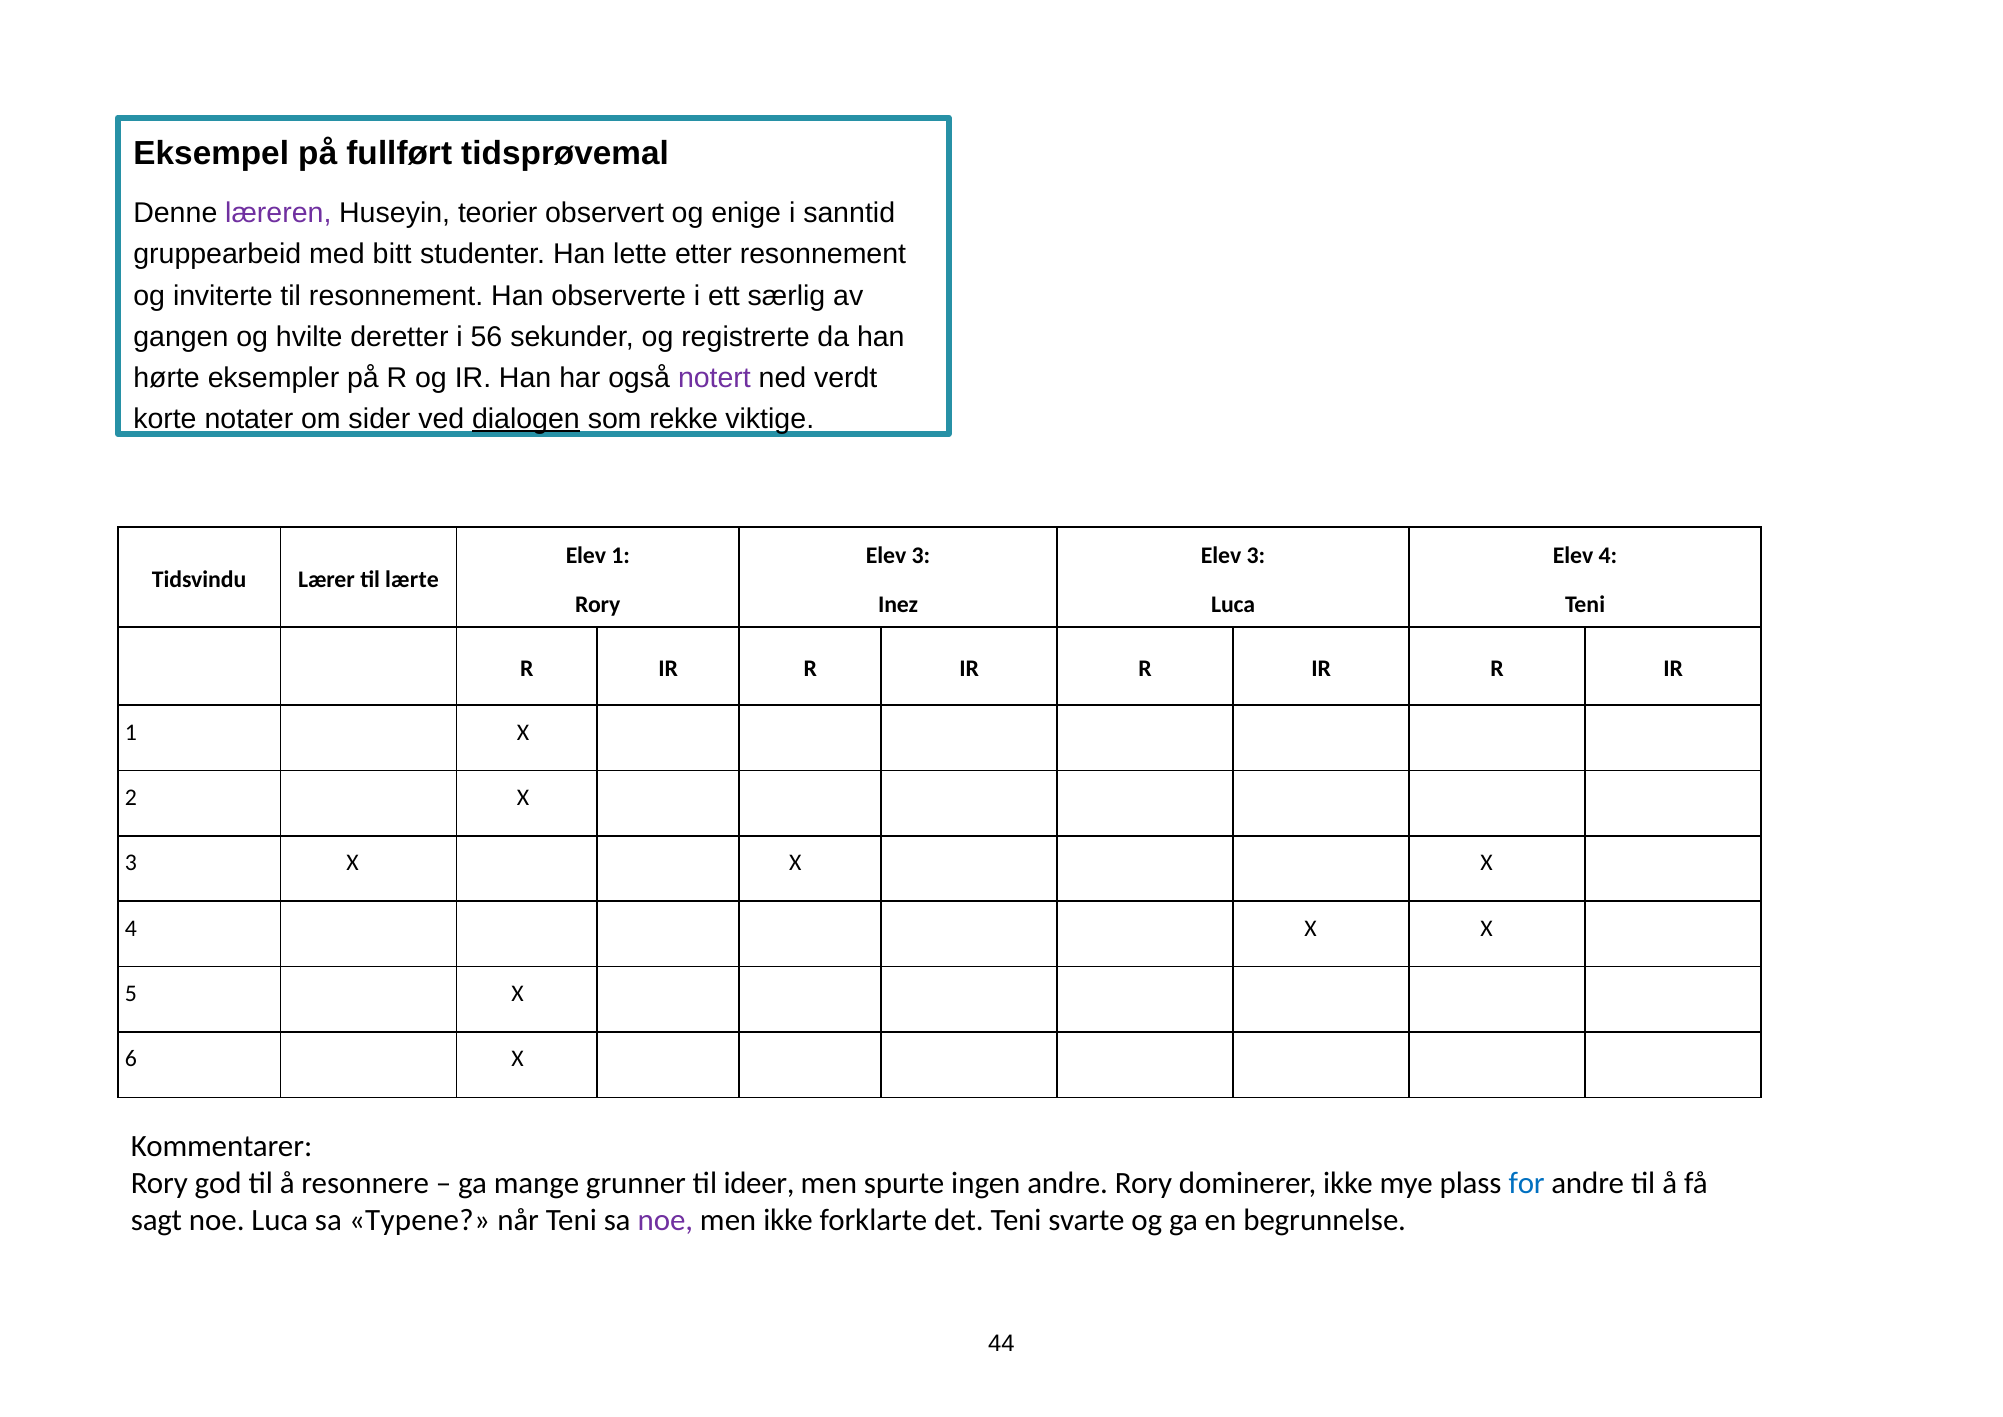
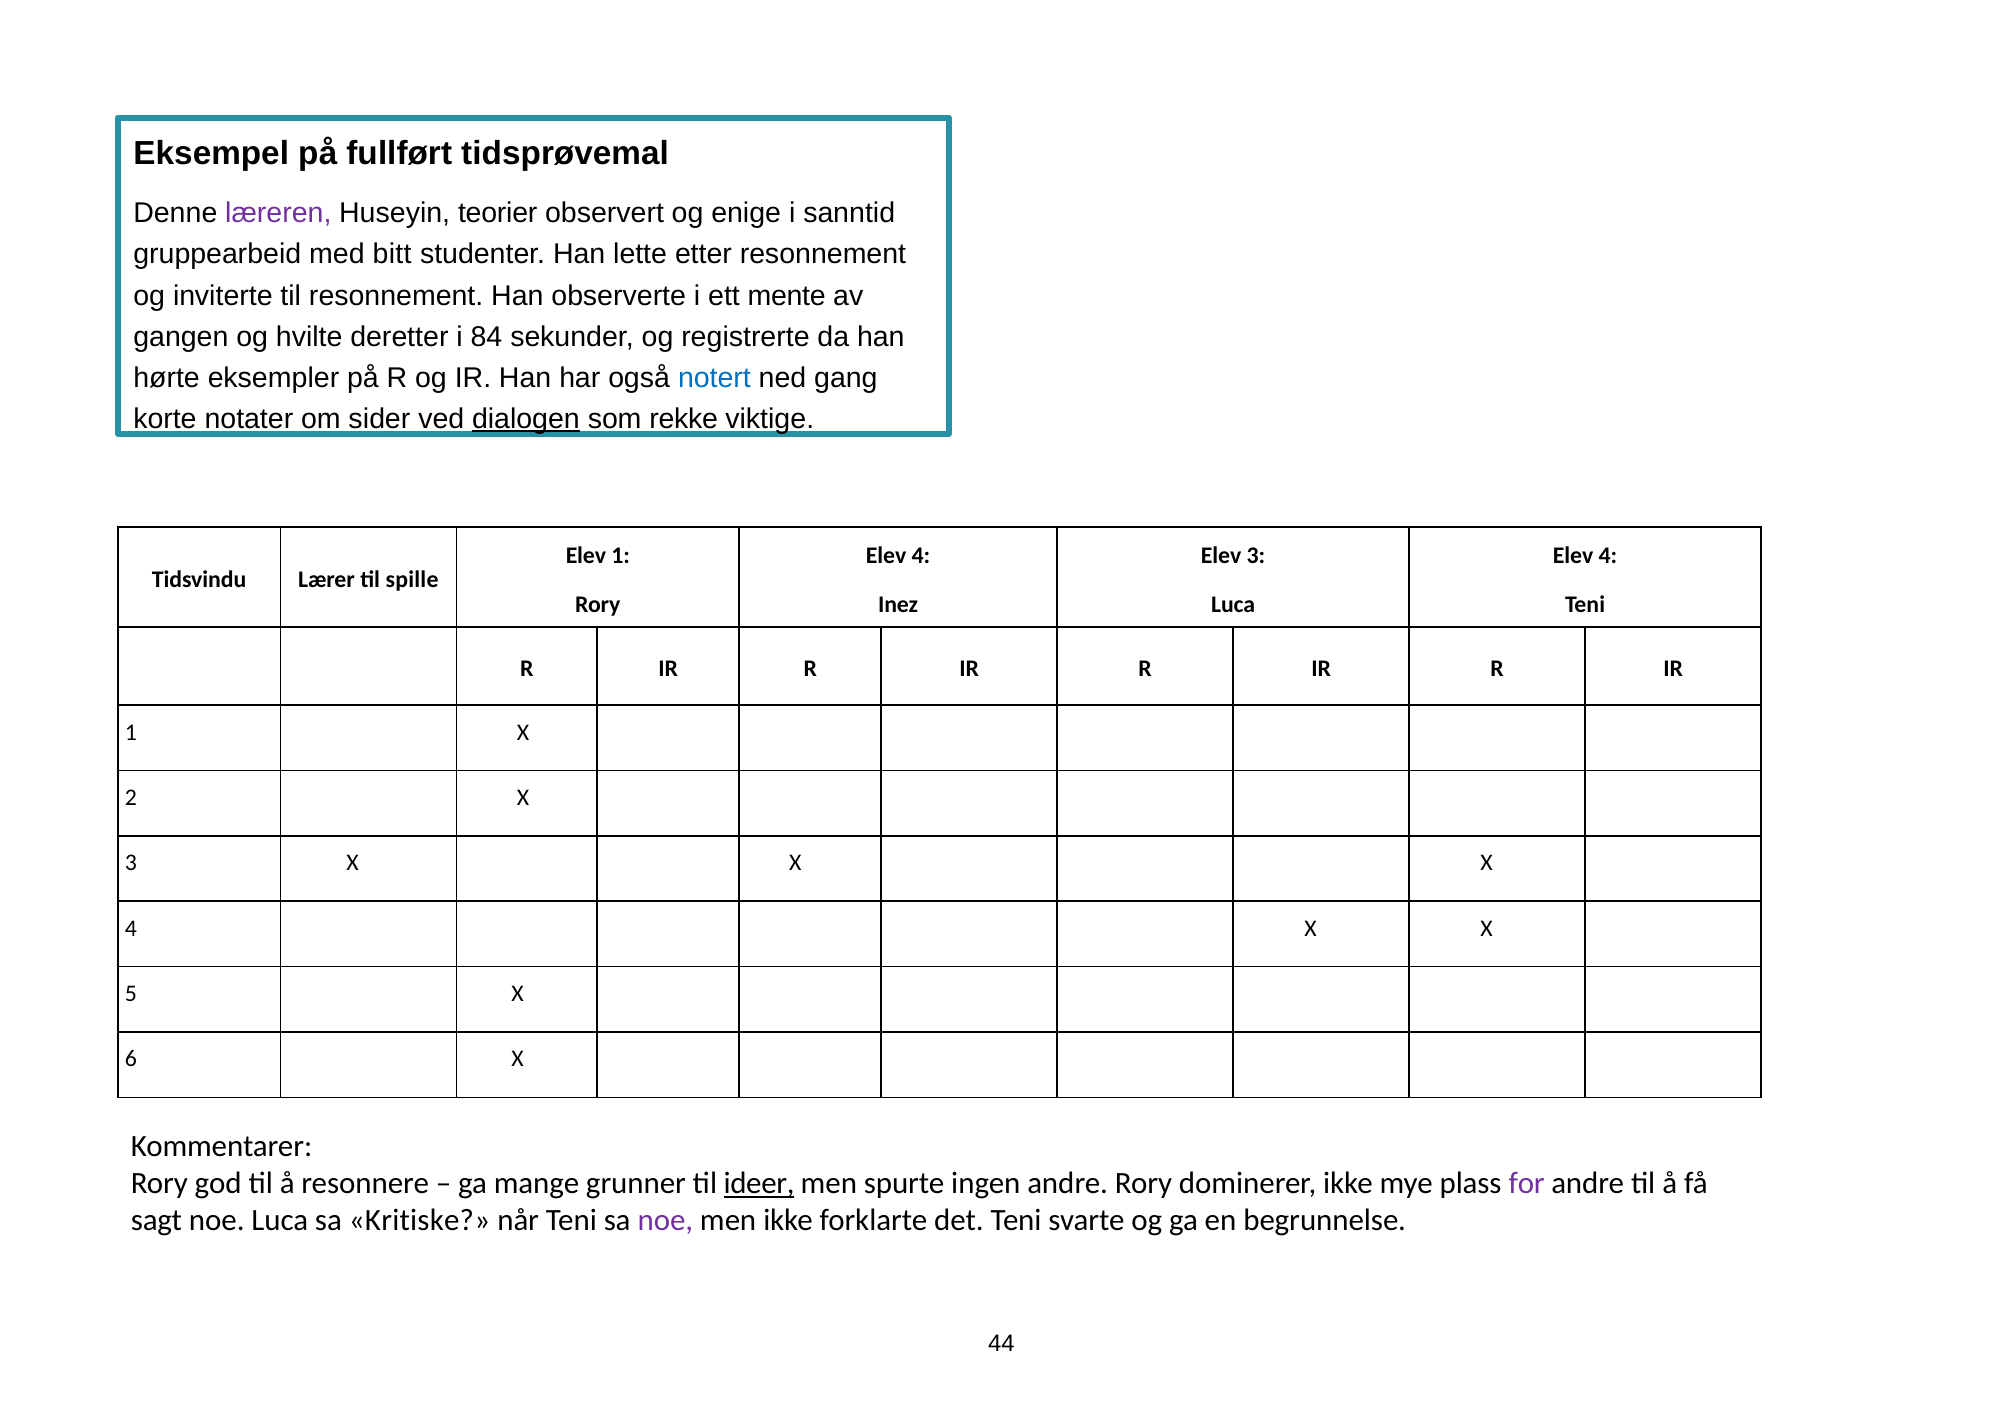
særlig: særlig -> mente
56: 56 -> 84
notert colour: purple -> blue
verdt: verdt -> gang
3 at (921, 556): 3 -> 4
lærte: lærte -> spille
ideer underline: none -> present
for colour: blue -> purple
Typene: Typene -> Kritiske
